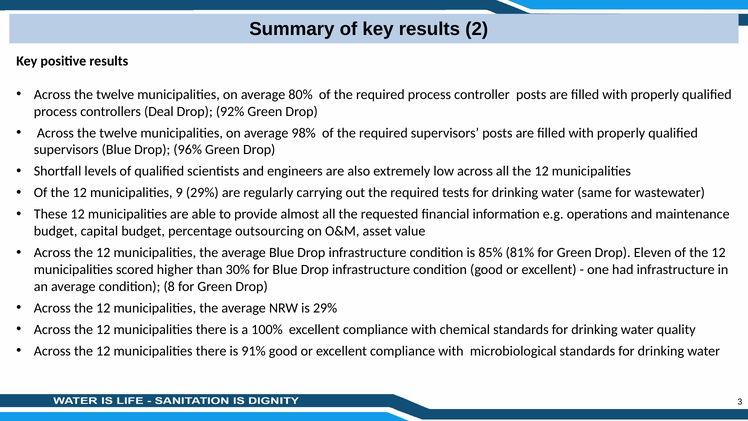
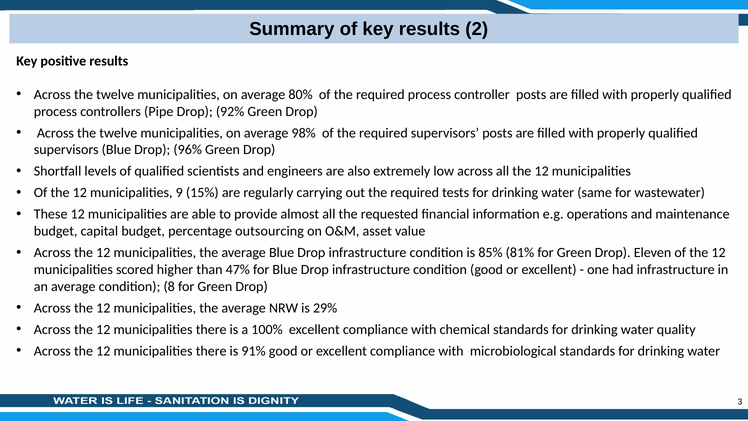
Deal: Deal -> Pipe
9 29%: 29% -> 15%
30%: 30% -> 47%
